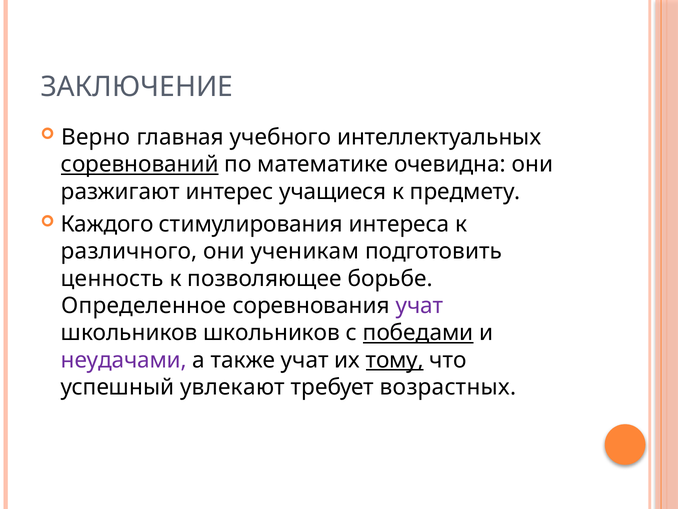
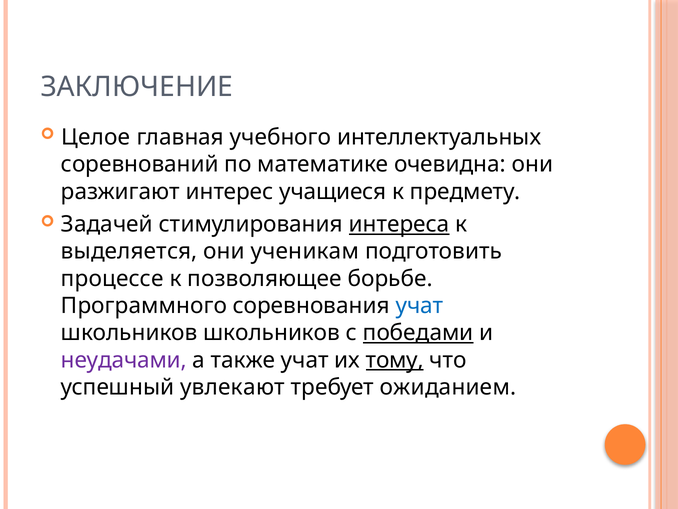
Верно: Верно -> Целое
соревнований underline: present -> none
Каждого: Каждого -> Задачей
интереса underline: none -> present
различного: различного -> выделяется
ценность: ценность -> процессе
Определенное: Определенное -> Программного
учат at (419, 306) colour: purple -> blue
возрастных: возрастных -> ожиданием
